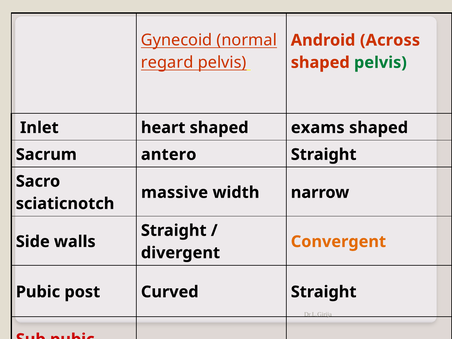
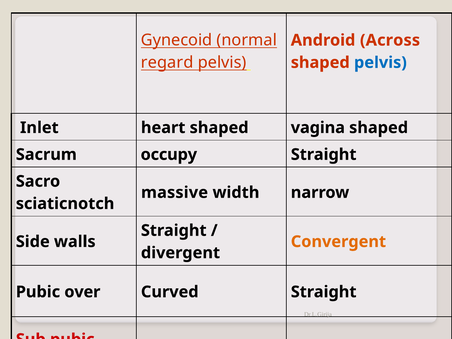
pelvis at (380, 63) colour: green -> blue
exams: exams -> vagina
antero: antero -> occupy
post: post -> over
